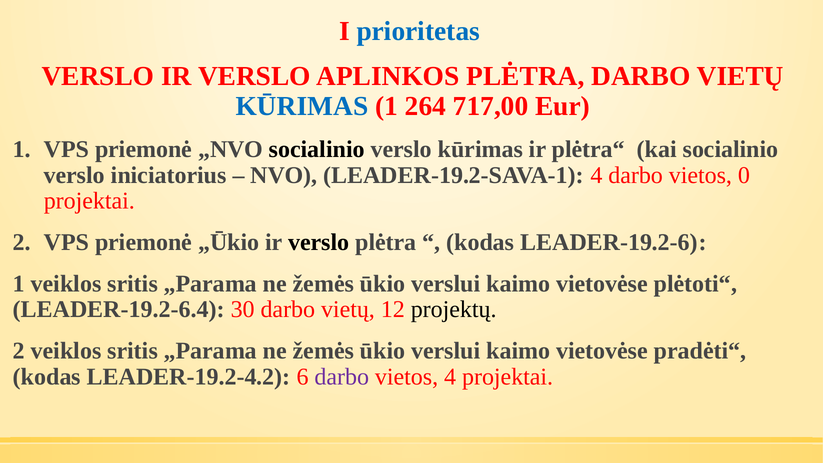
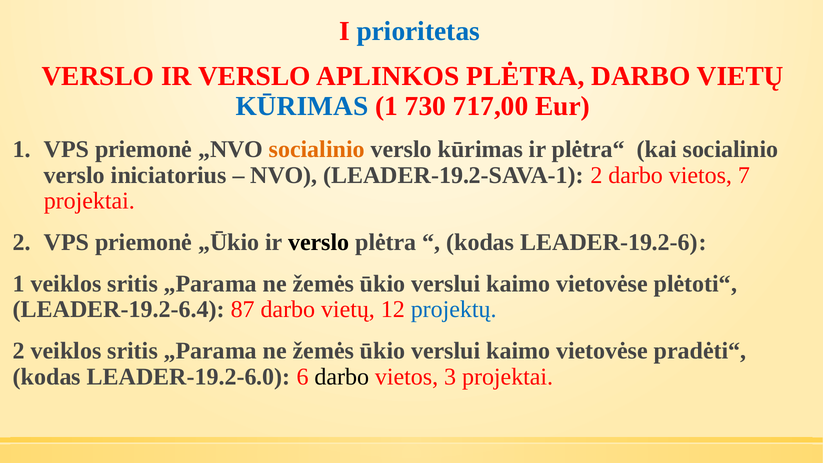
264: 264 -> 730
socialinio at (317, 149) colour: black -> orange
LEADER-19.2-SAVA-1 4: 4 -> 2
0: 0 -> 7
30: 30 -> 87
projektų colour: black -> blue
LEADER-19.2-4.2: LEADER-19.2-4.2 -> LEADER-19.2-6.0
darbo at (342, 377) colour: purple -> black
vietos 4: 4 -> 3
